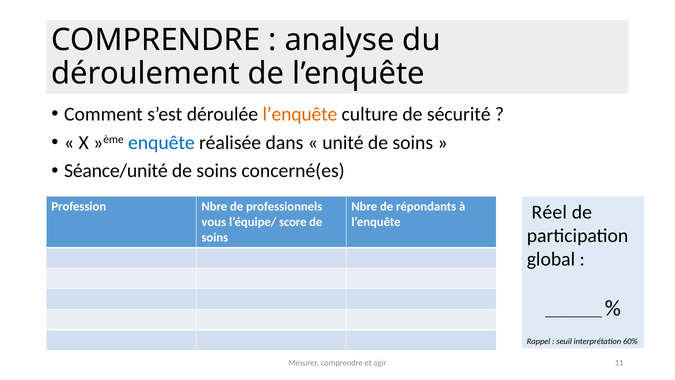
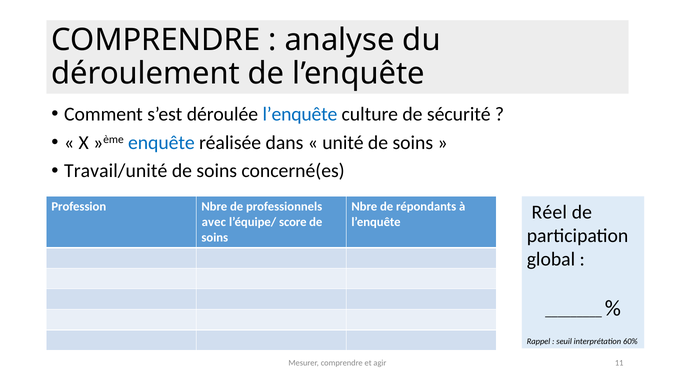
l’enquête at (300, 114) colour: orange -> blue
Séance/unité: Séance/unité -> Travail/unité
vous: vous -> avec
